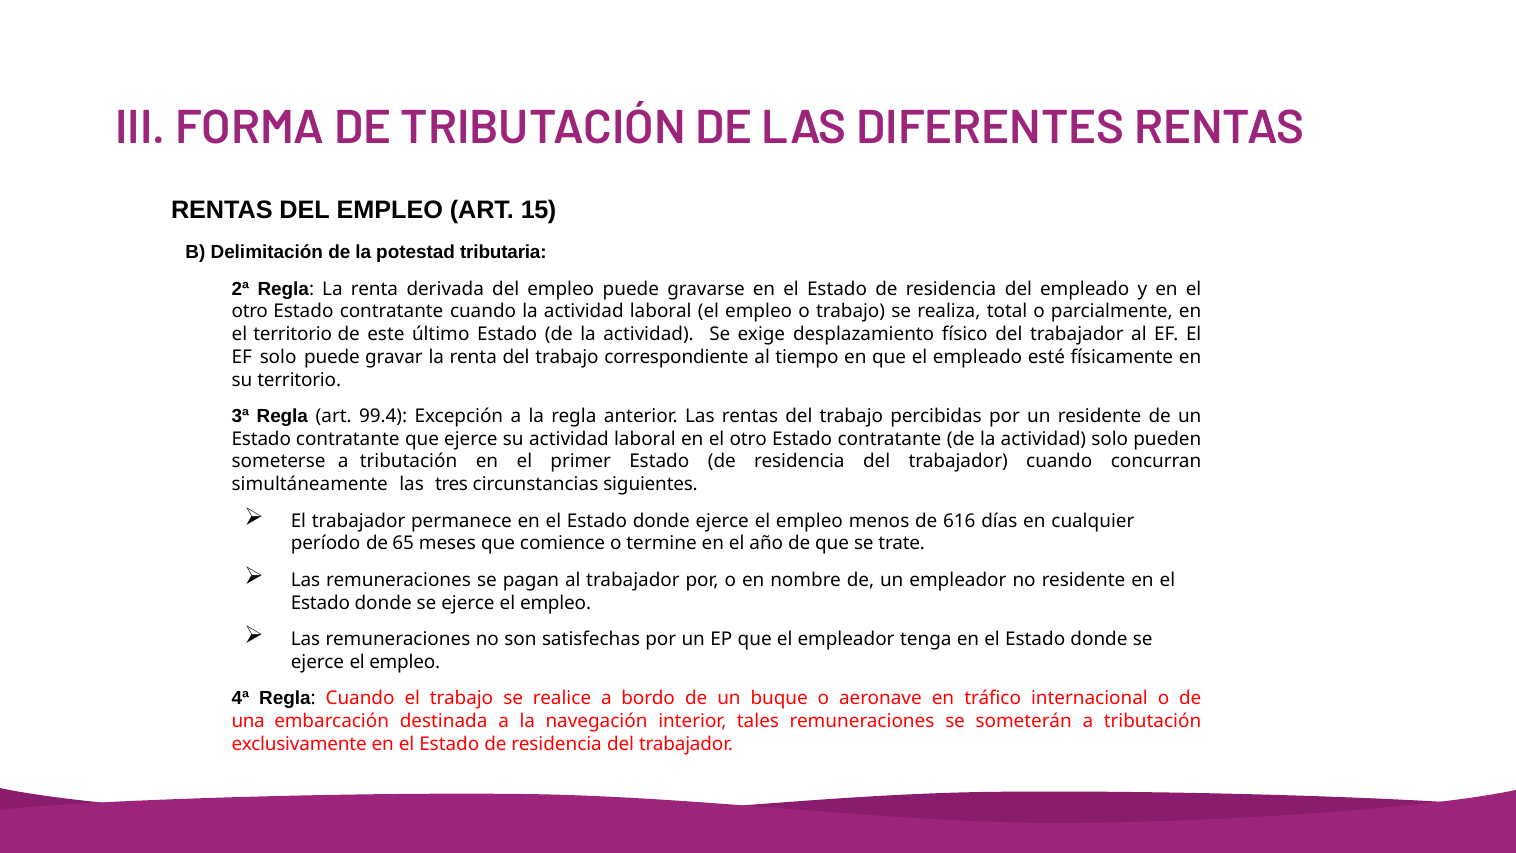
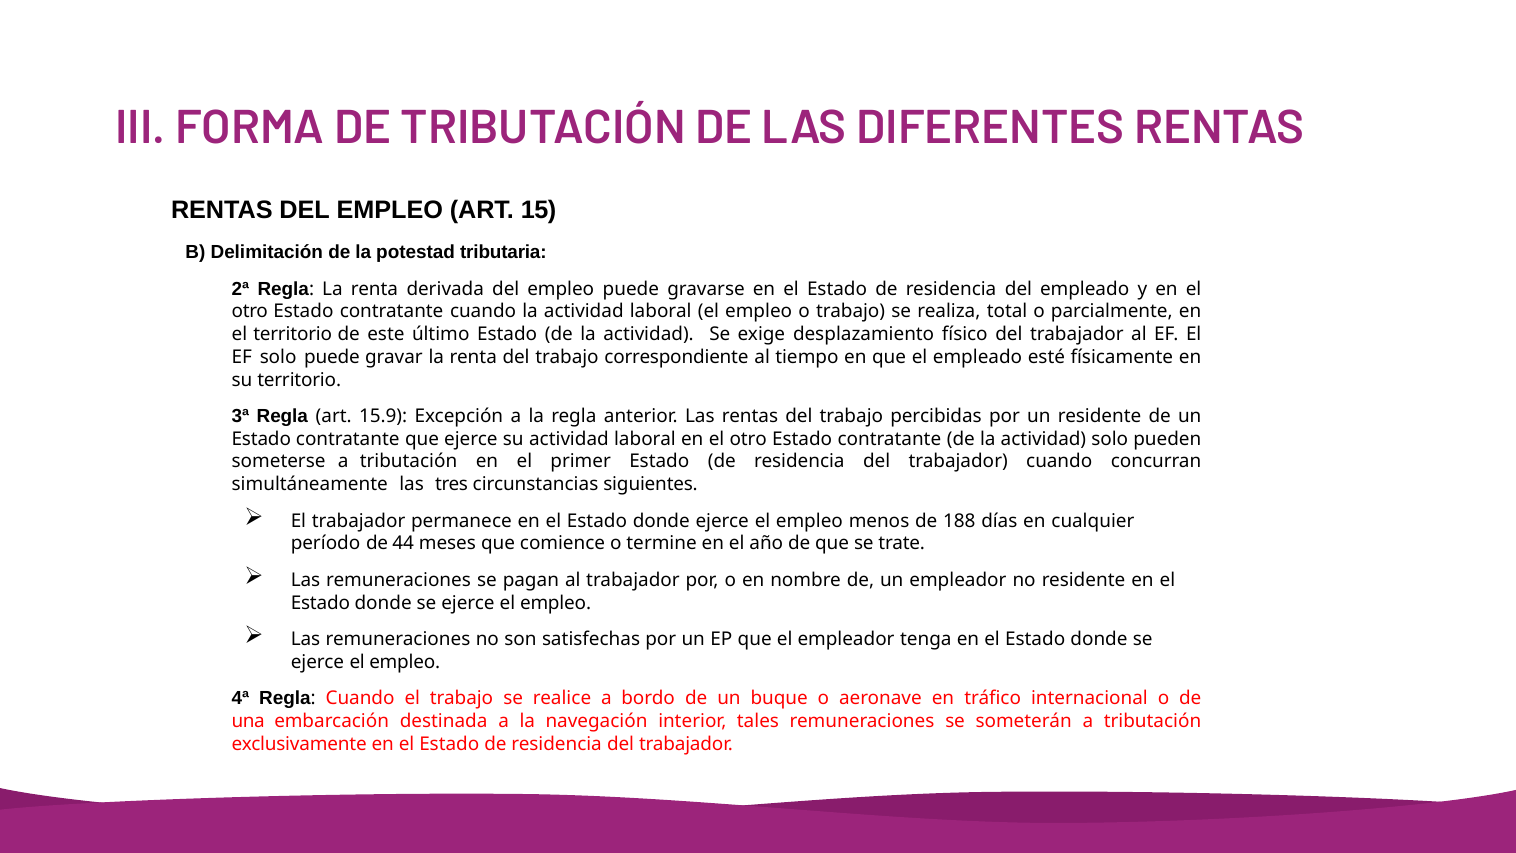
99.4: 99.4 -> 15.9
616: 616 -> 188
65: 65 -> 44
